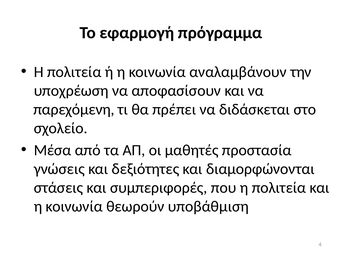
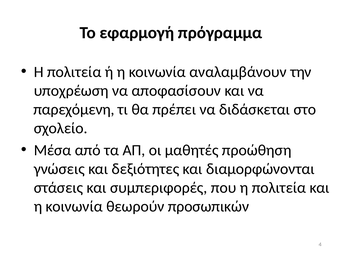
προστασία: προστασία -> προώθηση
υποβάθμιση: υποβάθμιση -> προσωπικών
